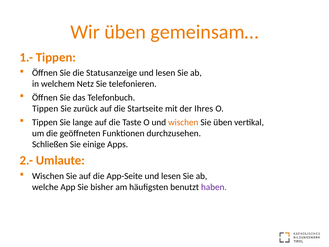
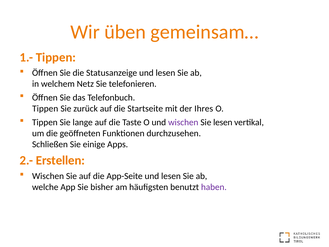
wischen at (183, 122) colour: orange -> purple
Sie üben: üben -> lesen
Umlaute: Umlaute -> Erstellen
